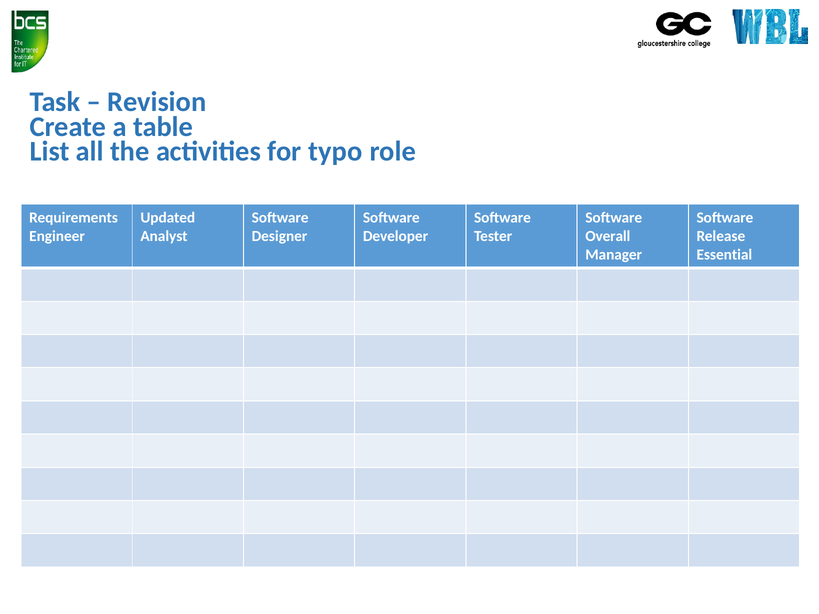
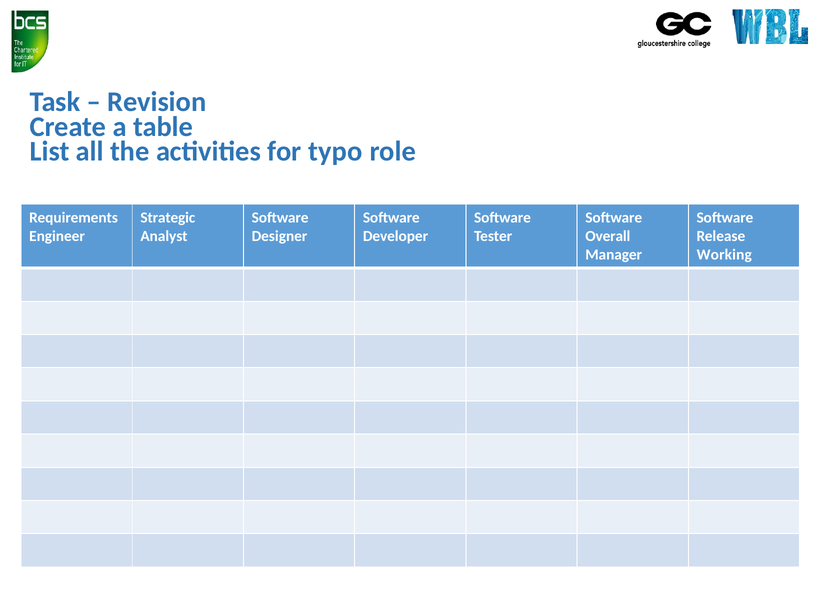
Updated: Updated -> Strategic
Essential: Essential -> Working
